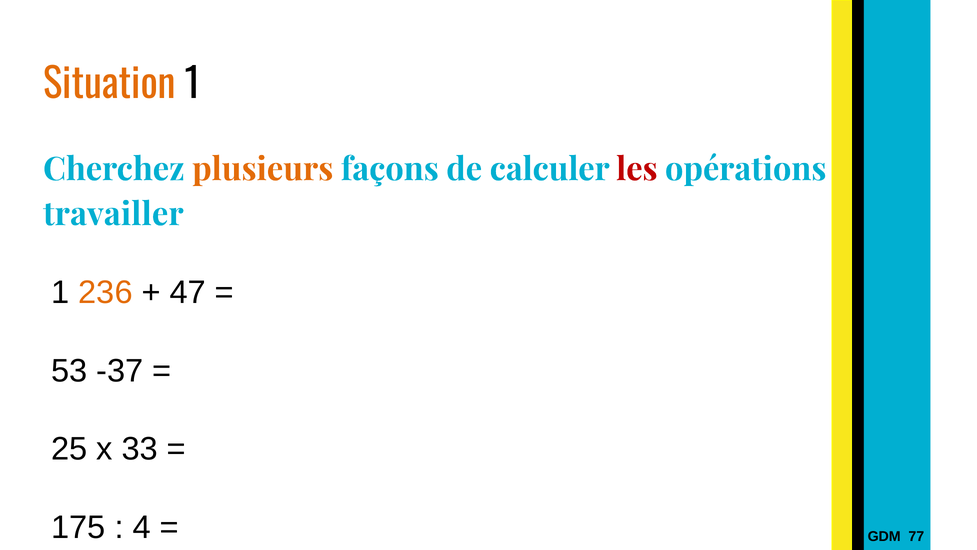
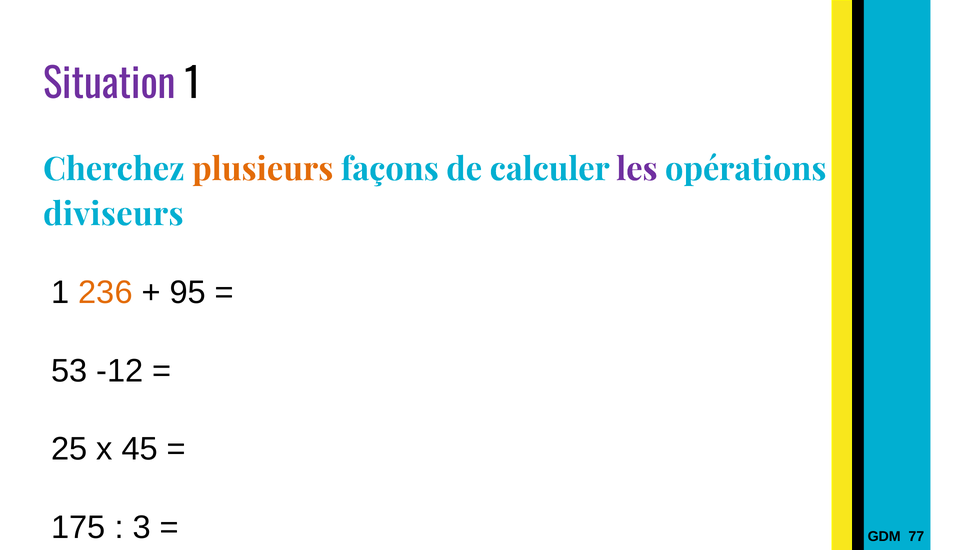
Situation colour: orange -> purple
les colour: red -> purple
travailler: travailler -> diviseurs
47: 47 -> 95
-37: -37 -> -12
33: 33 -> 45
4: 4 -> 3
